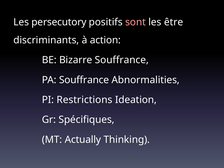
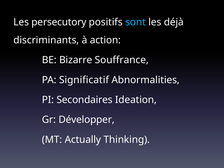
sont colour: pink -> light blue
être: être -> déjà
PA Souffrance: Souffrance -> Significatif
Restrictions: Restrictions -> Secondaires
Spécifiques: Spécifiques -> Développer
